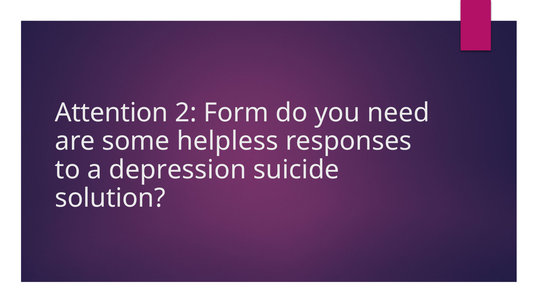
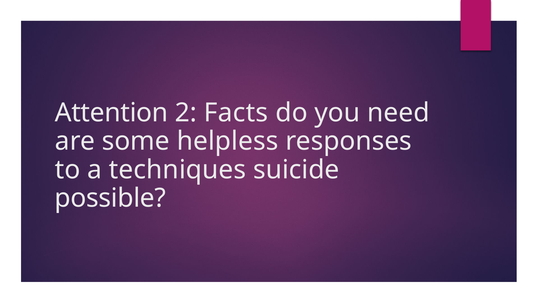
Form: Form -> Facts
depression: depression -> techniques
solution: solution -> possible
